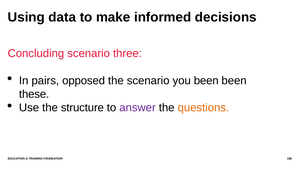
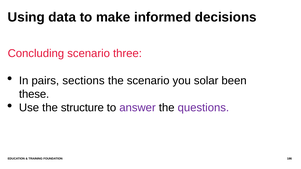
opposed: opposed -> sections
you been: been -> solar
questions colour: orange -> purple
